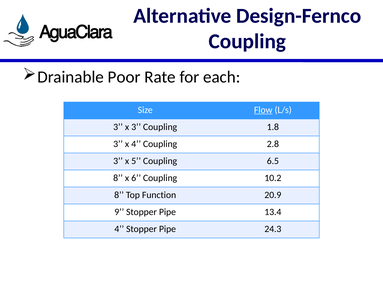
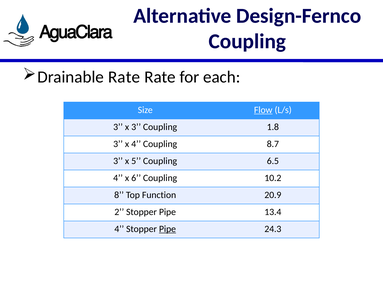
Drainable Poor: Poor -> Rate
2.8: 2.8 -> 8.7
8 at (118, 178): 8 -> 4
9: 9 -> 2
Pipe at (167, 229) underline: none -> present
